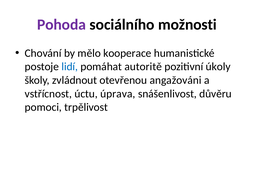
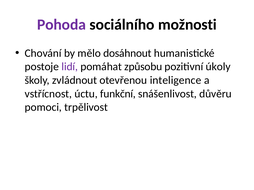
kooperace: kooperace -> dosáhnout
lidí colour: blue -> purple
autoritě: autoritě -> způsobu
angažováni: angažováni -> inteligence
úprava: úprava -> funkční
